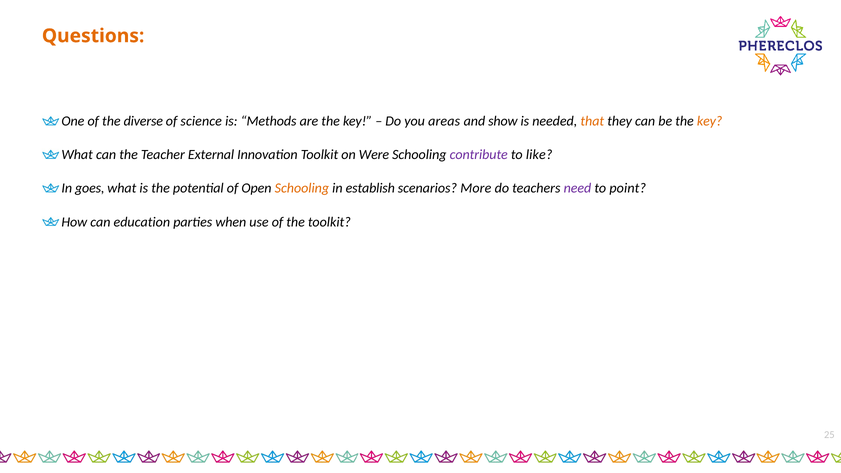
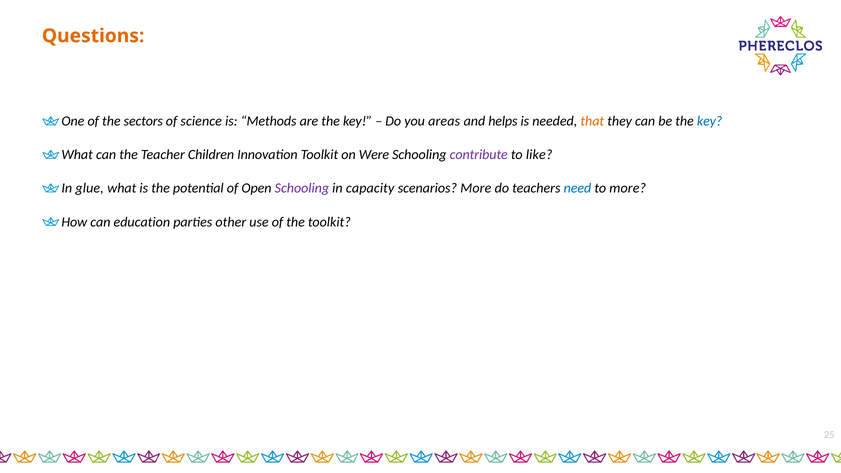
diverse: diverse -> sectors
show: show -> helps
key at (710, 121) colour: orange -> blue
External: External -> Children
goes: goes -> glue
Schooling at (302, 188) colour: orange -> purple
establish: establish -> capacity
need colour: purple -> blue
to point: point -> more
when: when -> other
